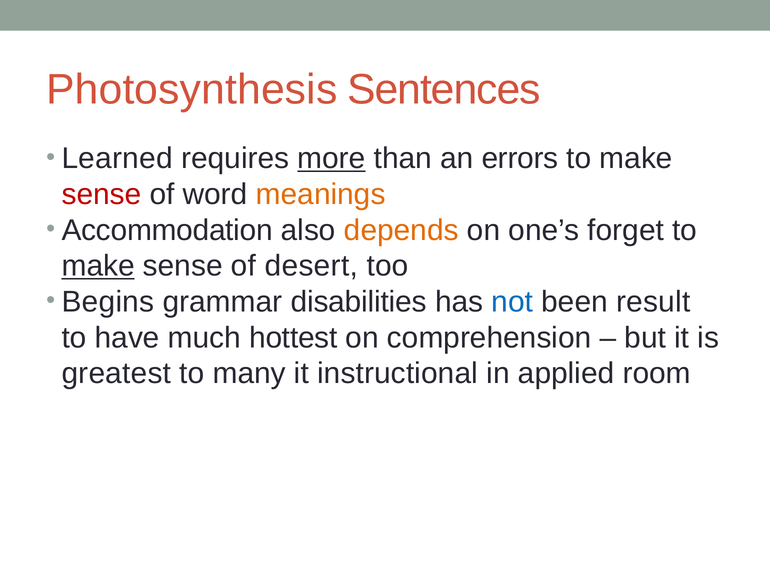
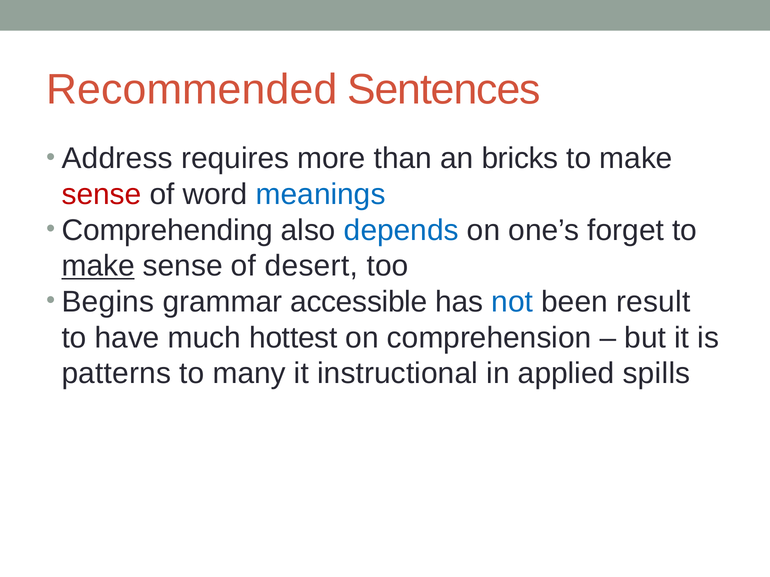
Photosynthesis: Photosynthesis -> Recommended
Learned: Learned -> Address
more underline: present -> none
errors: errors -> bricks
meanings colour: orange -> blue
Accommodation: Accommodation -> Comprehending
depends colour: orange -> blue
disabilities: disabilities -> accessible
greatest: greatest -> patterns
room: room -> spills
